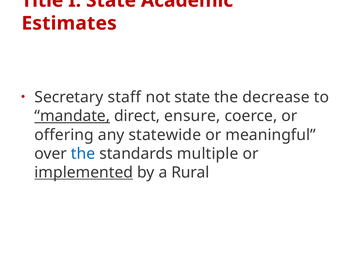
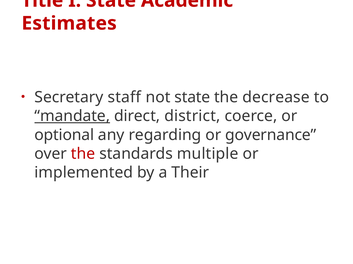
ensure: ensure -> district
offering: offering -> optional
statewide: statewide -> regarding
meaningful: meaningful -> governance
the at (83, 154) colour: blue -> red
implemented underline: present -> none
Rural: Rural -> Their
